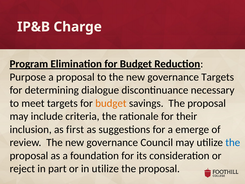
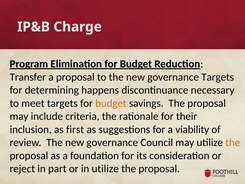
Purpose: Purpose -> Transfer
dialogue: dialogue -> happens
emerge: emerge -> viability
the at (233, 142) colour: blue -> orange
